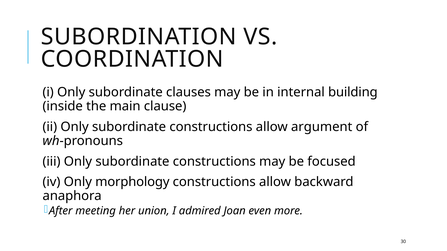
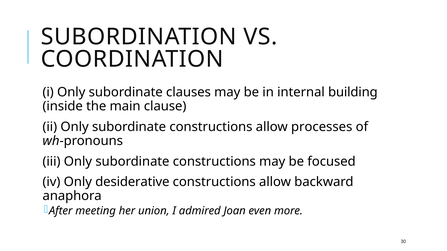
argument: argument -> processes
morphology: morphology -> desiderative
